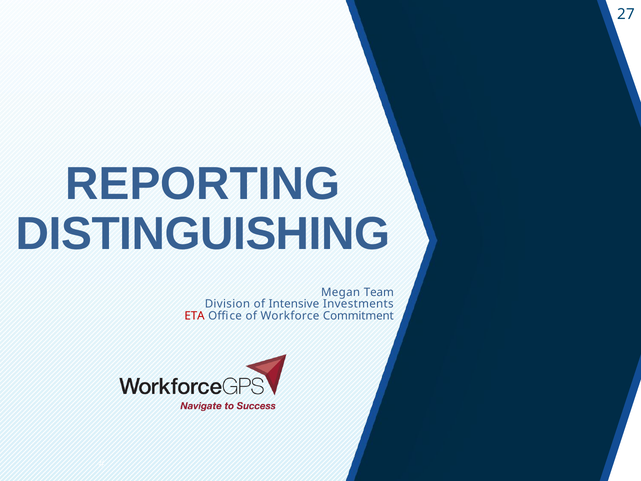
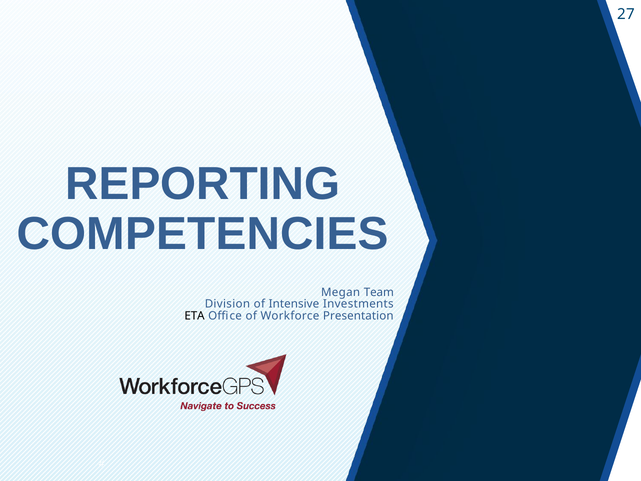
DISTINGUISHING: DISTINGUISHING -> COMPETENCIES
ETA colour: red -> black
Commitment: Commitment -> Presentation
